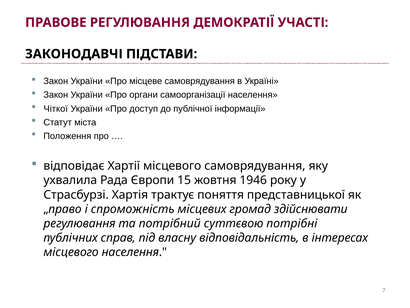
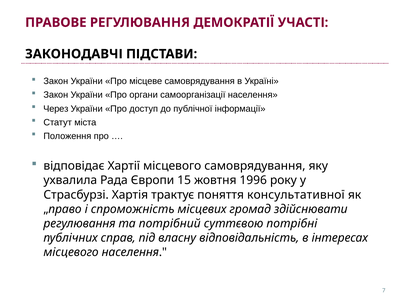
Чіткої: Чіткої -> Через
1946: 1946 -> 1996
представницької: представницької -> консультативної
